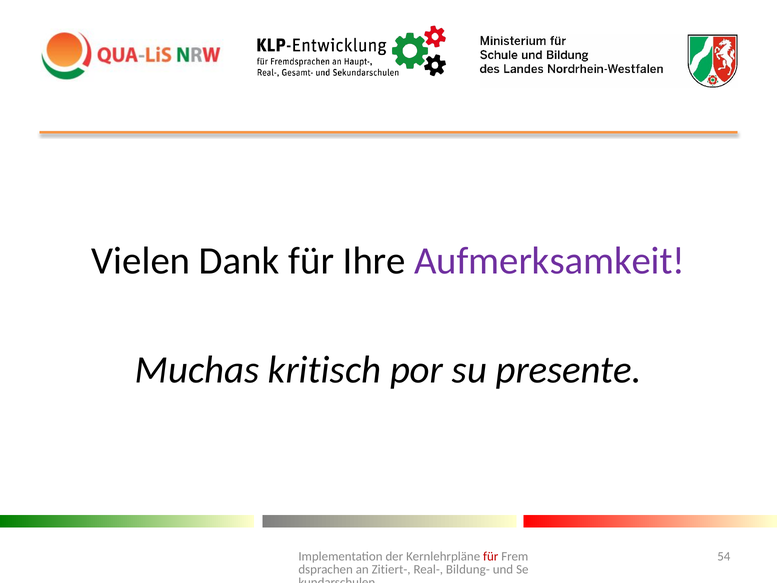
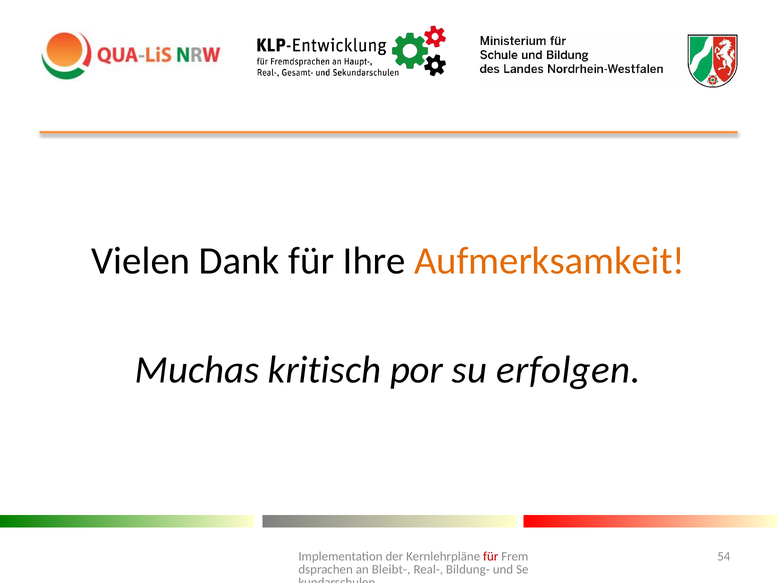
Aufmerksamkeit colour: purple -> orange
presente: presente -> erfolgen
Zitiert-: Zitiert- -> Bleibt-
